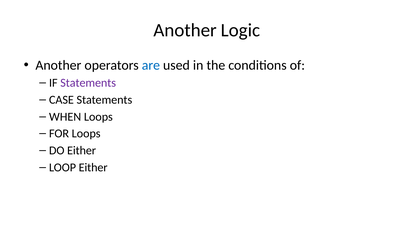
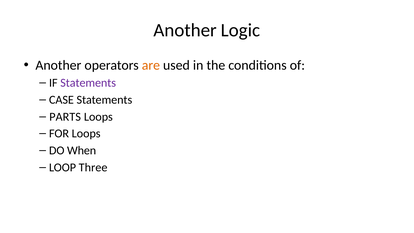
are colour: blue -> orange
WHEN: WHEN -> PARTS
DO Either: Either -> When
LOOP Either: Either -> Three
